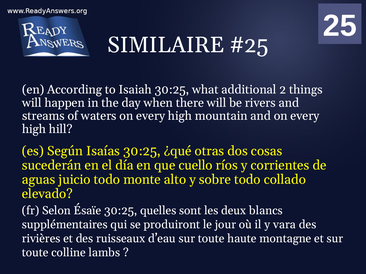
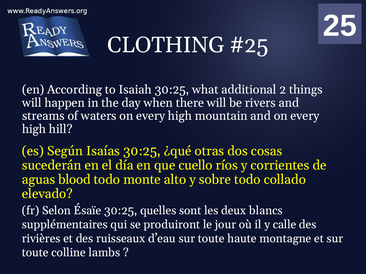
SIMILAIRE: SIMILAIRE -> CLOTHING
juicio: juicio -> blood
vara: vara -> calle
